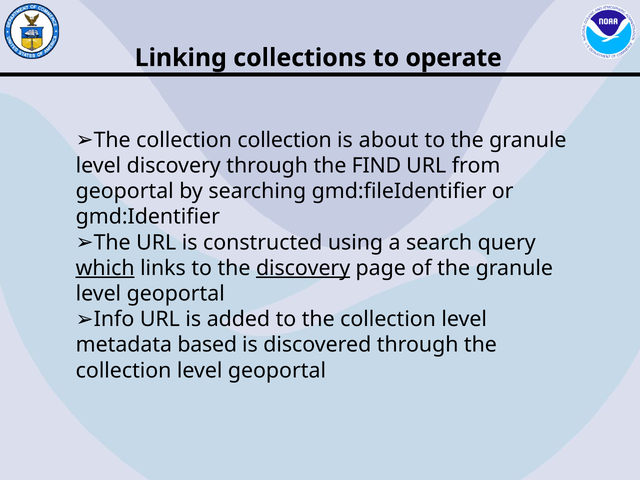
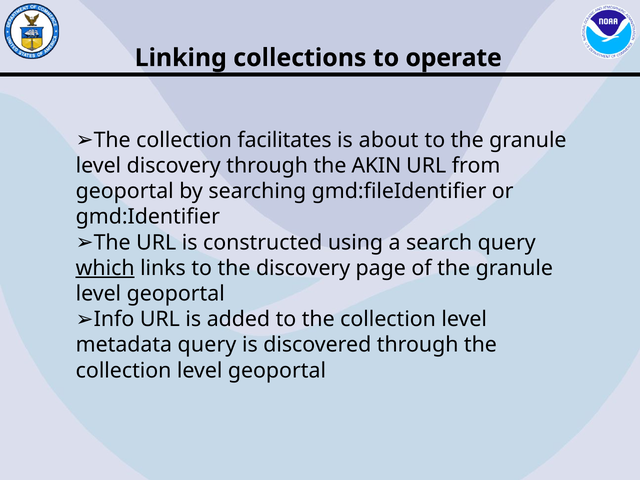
collection collection: collection -> facilitates
FIND: FIND -> AKIN
discovery at (303, 268) underline: present -> none
metadata based: based -> query
